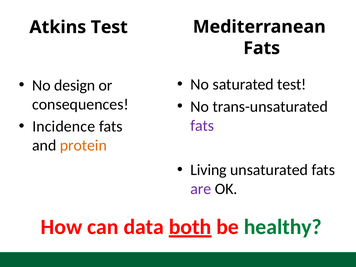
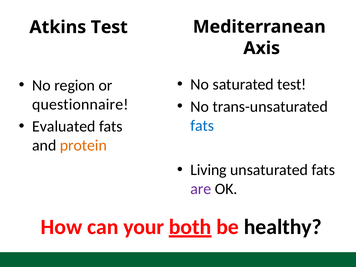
Fats at (262, 48): Fats -> Axis
design: design -> region
consequences: consequences -> questionnaire
Incidence: Incidence -> Evaluated
fats at (202, 126) colour: purple -> blue
data: data -> your
healthy colour: green -> black
